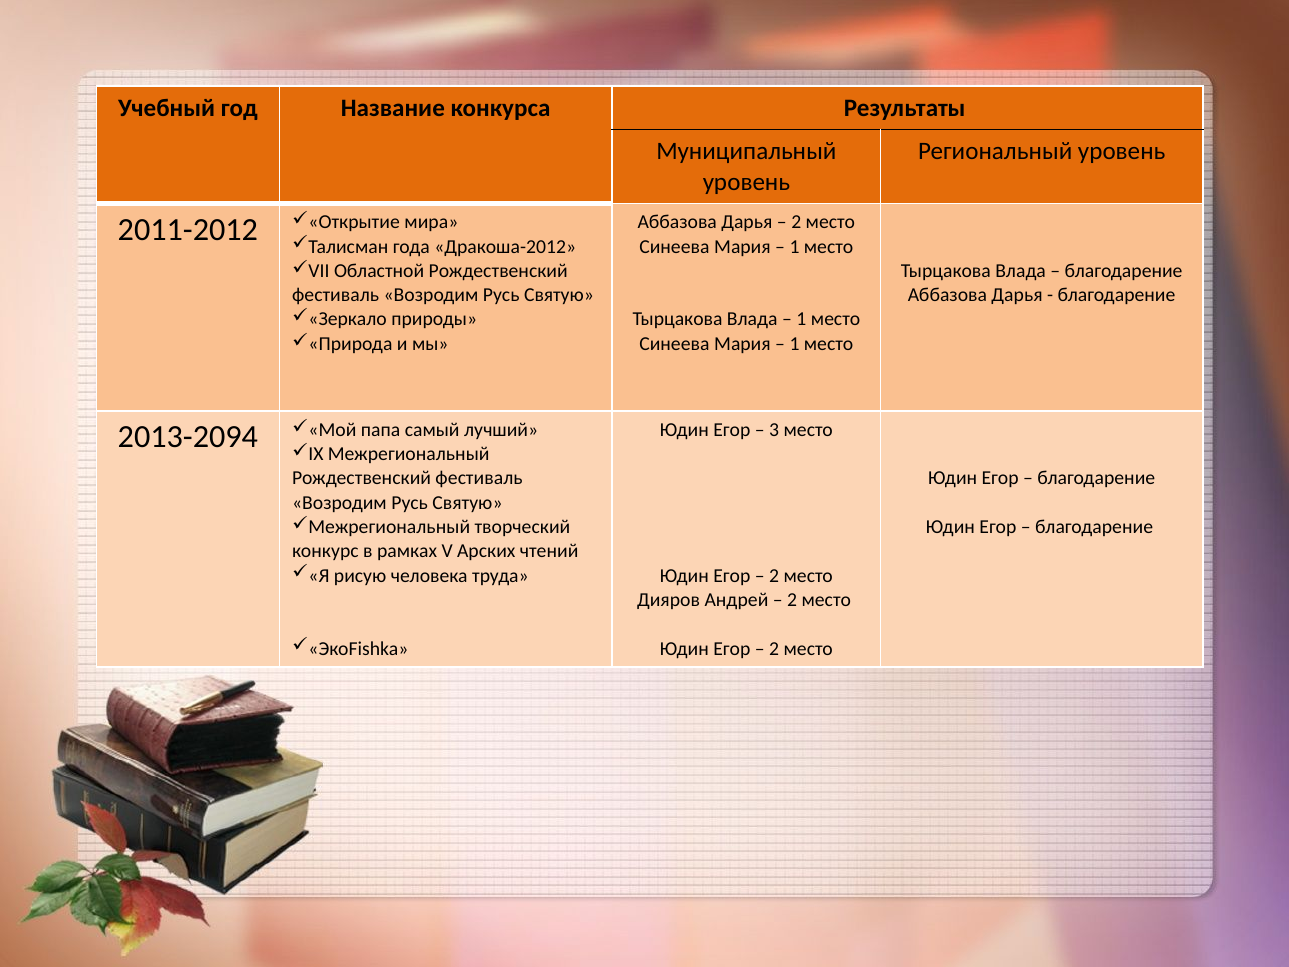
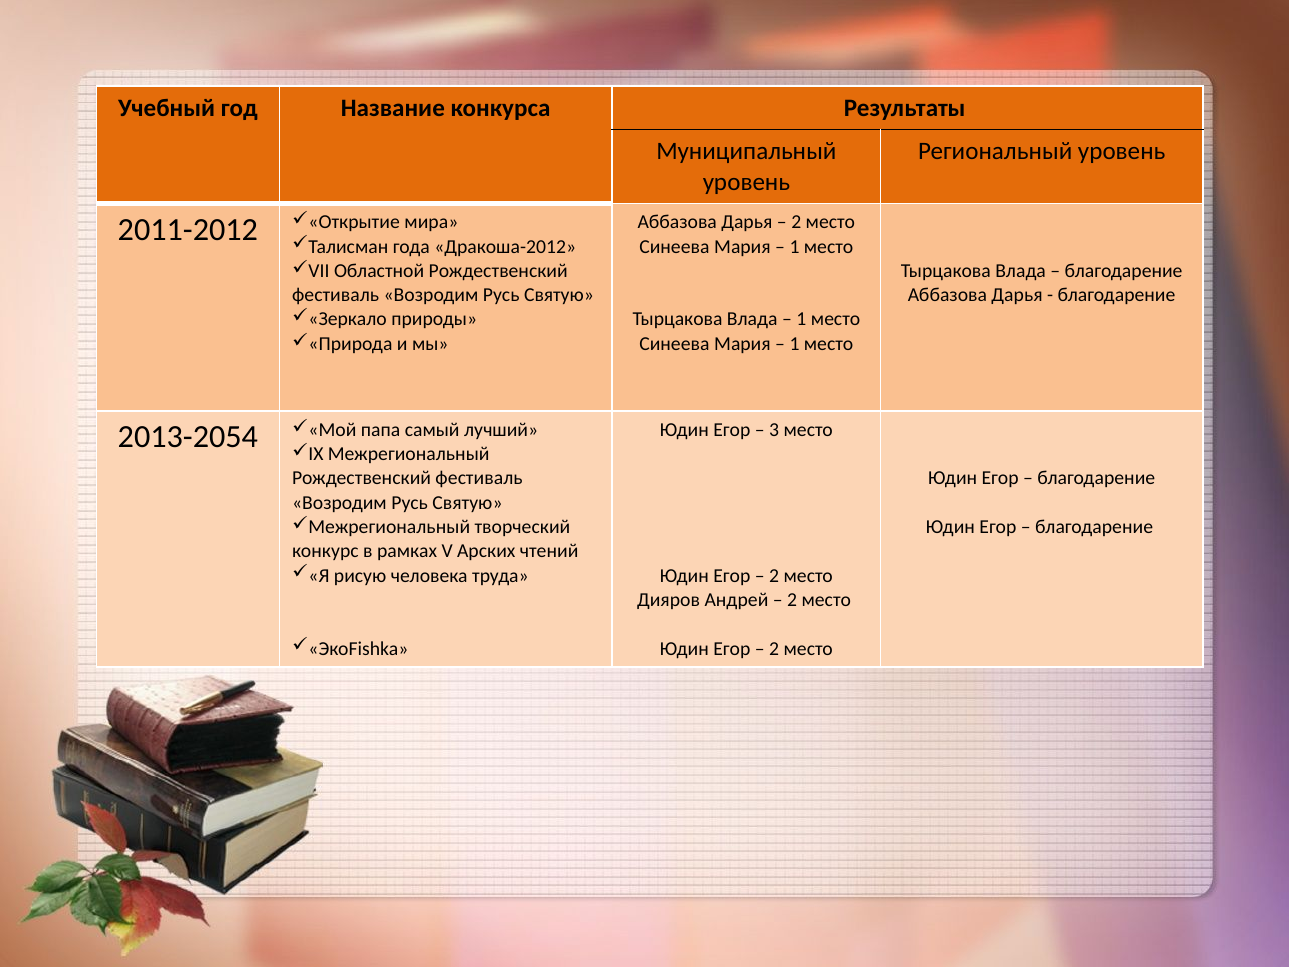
2013-2094: 2013-2094 -> 2013-2054
